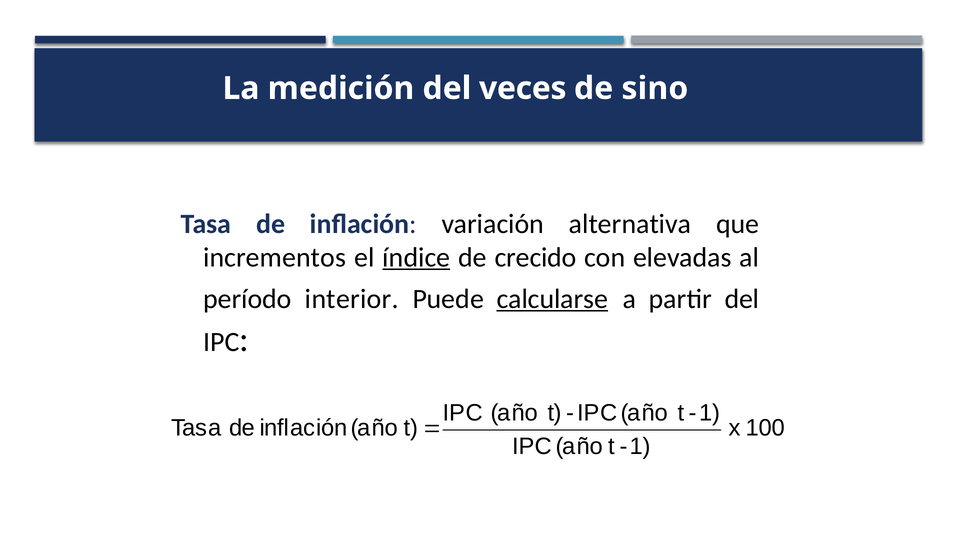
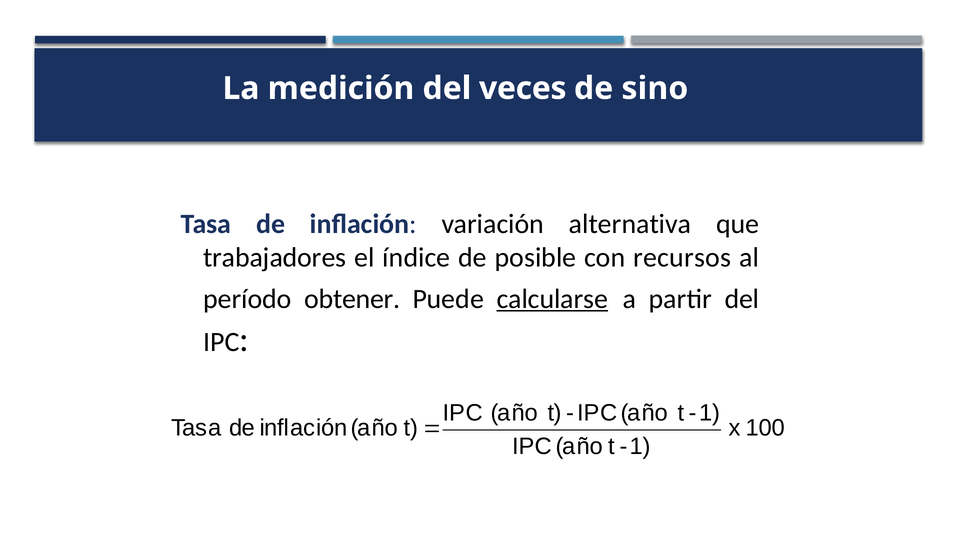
incrementos: incrementos -> trabajadores
índice underline: present -> none
crecido: crecido -> posible
elevadas: elevadas -> recursos
interior: interior -> obtener
